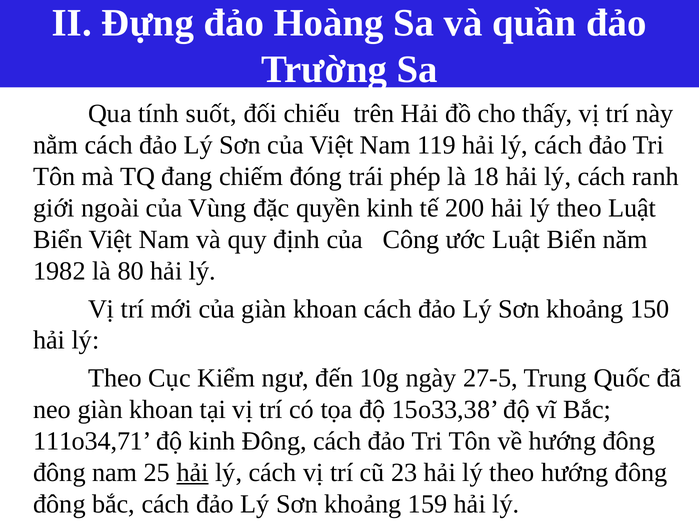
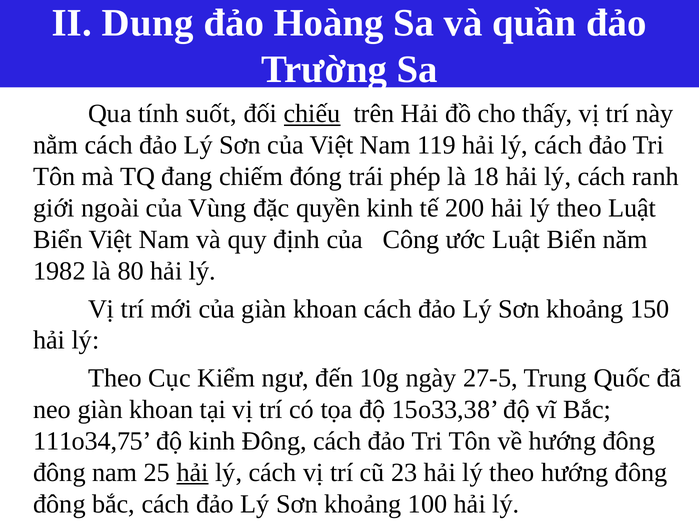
Đựng: Đựng -> Dung
chiếu underline: none -> present
111o34,71: 111o34,71 -> 111o34,75
159: 159 -> 100
